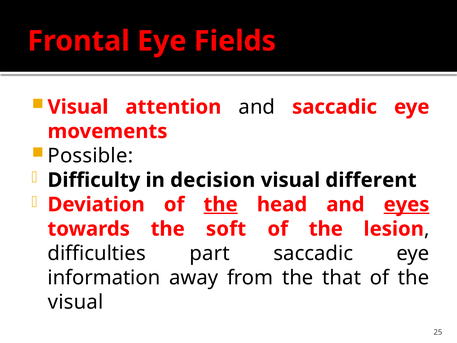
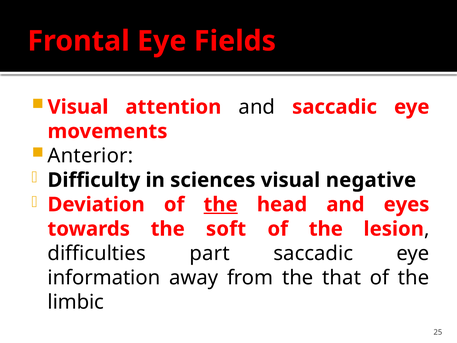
Possible: Possible -> Anterior
decision: decision -> sciences
different: different -> negative
eyes underline: present -> none
visual at (76, 302): visual -> limbic
